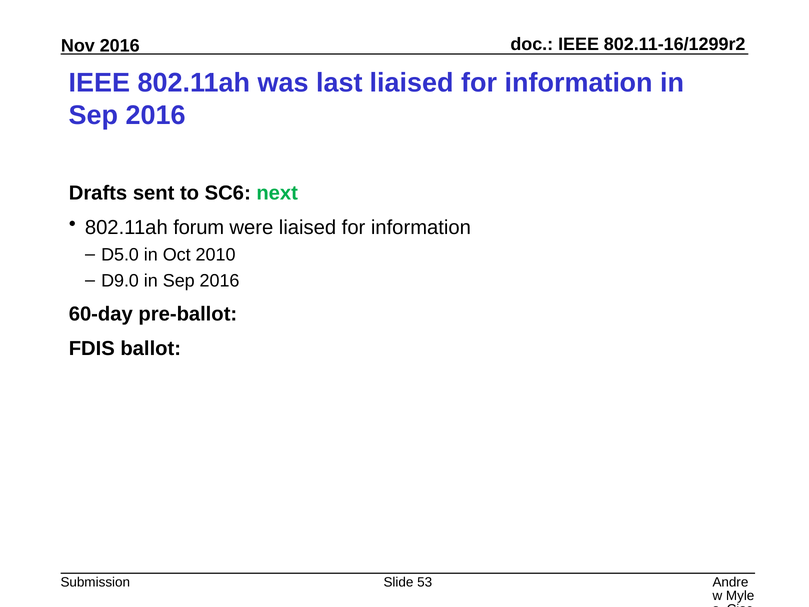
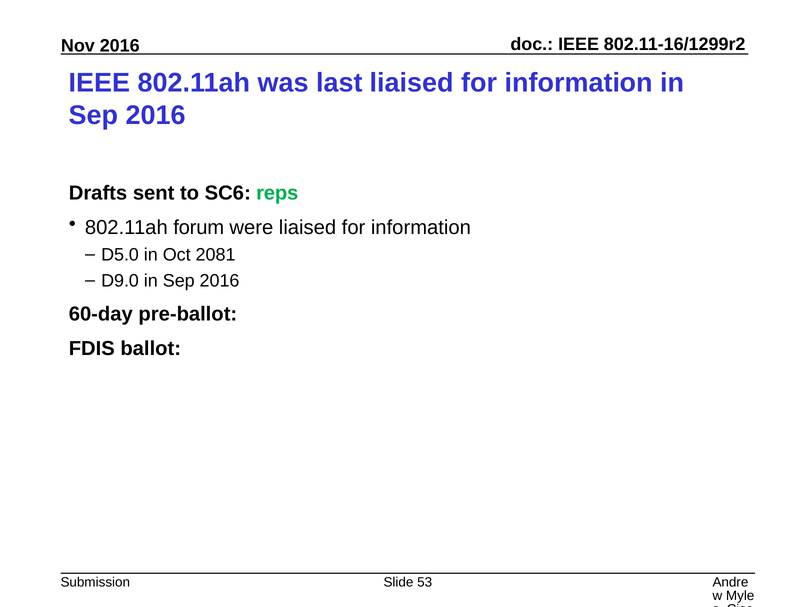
next: next -> reps
2010: 2010 -> 2081
